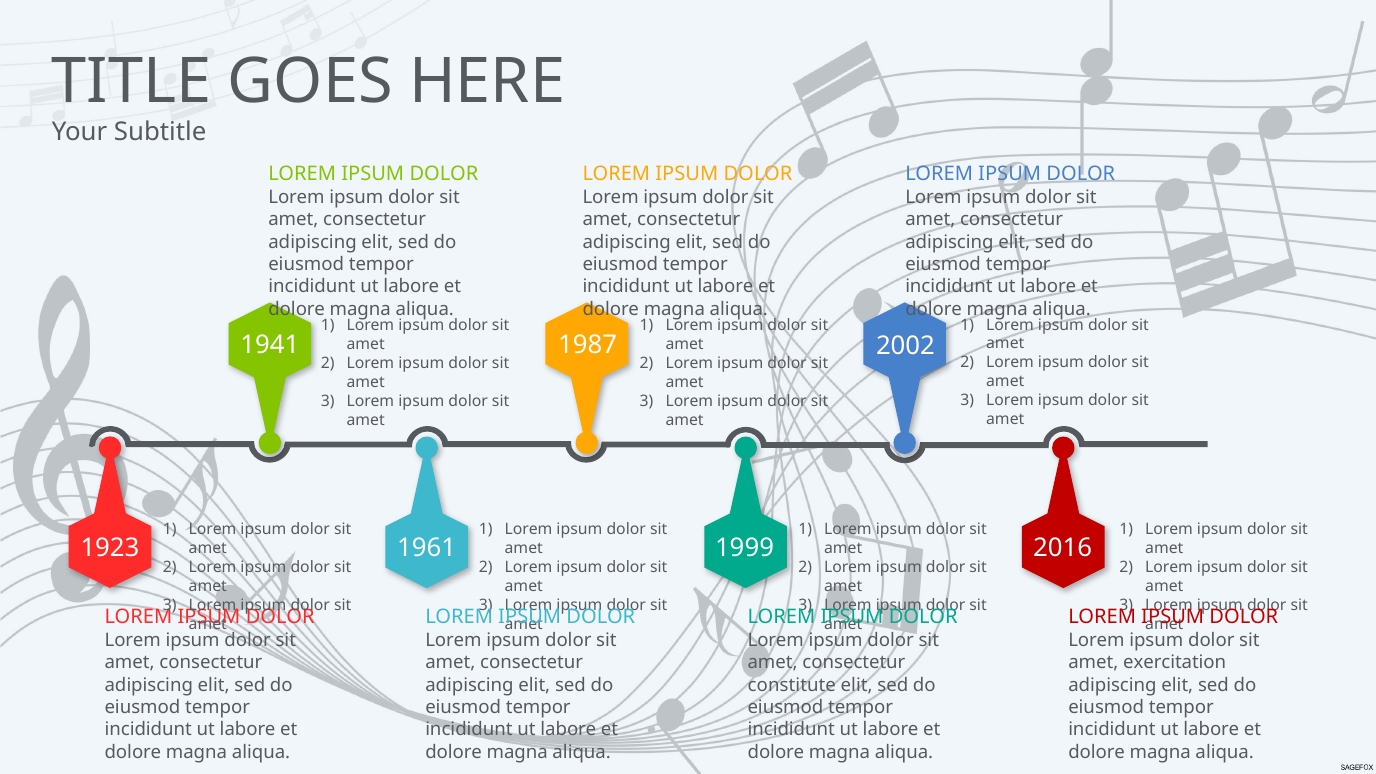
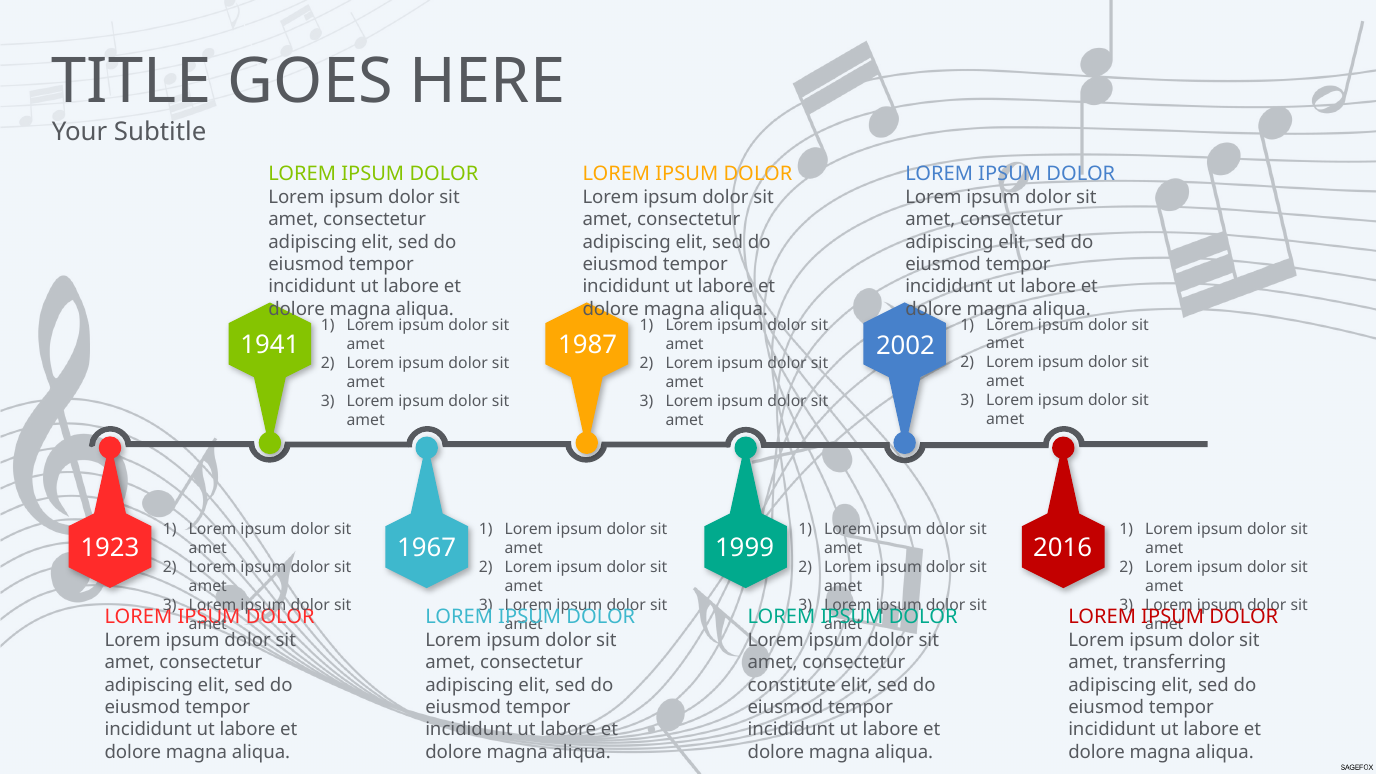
1961: 1961 -> 1967
exercitation: exercitation -> transferring
